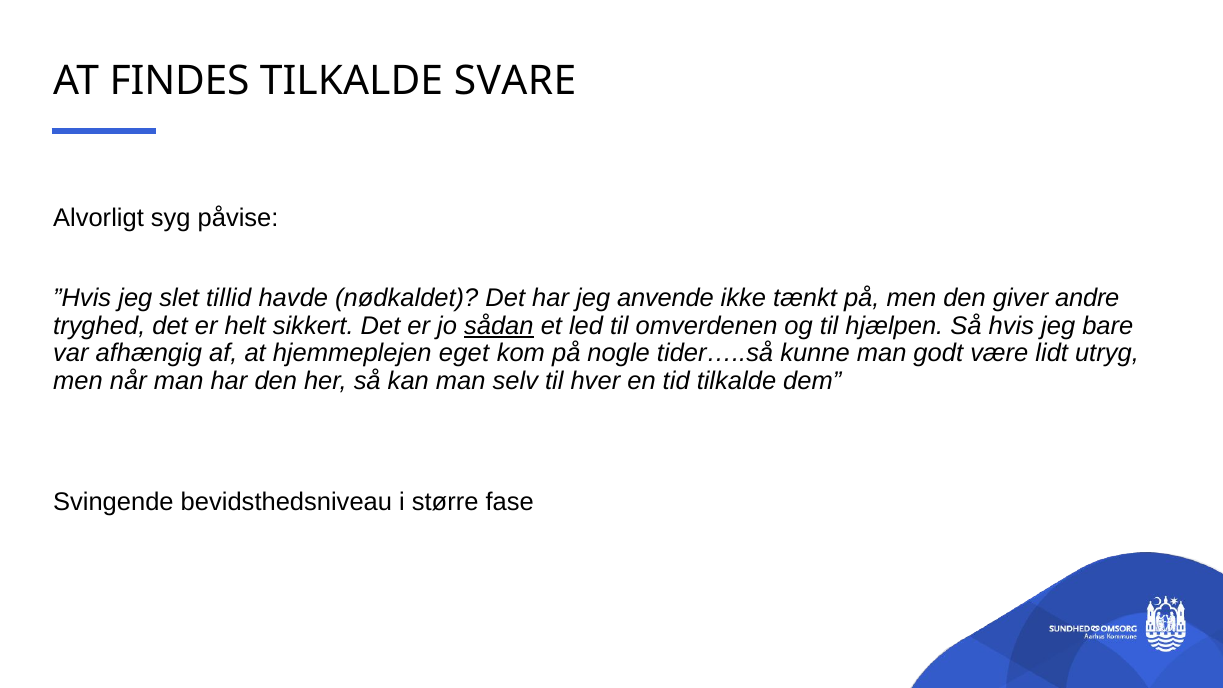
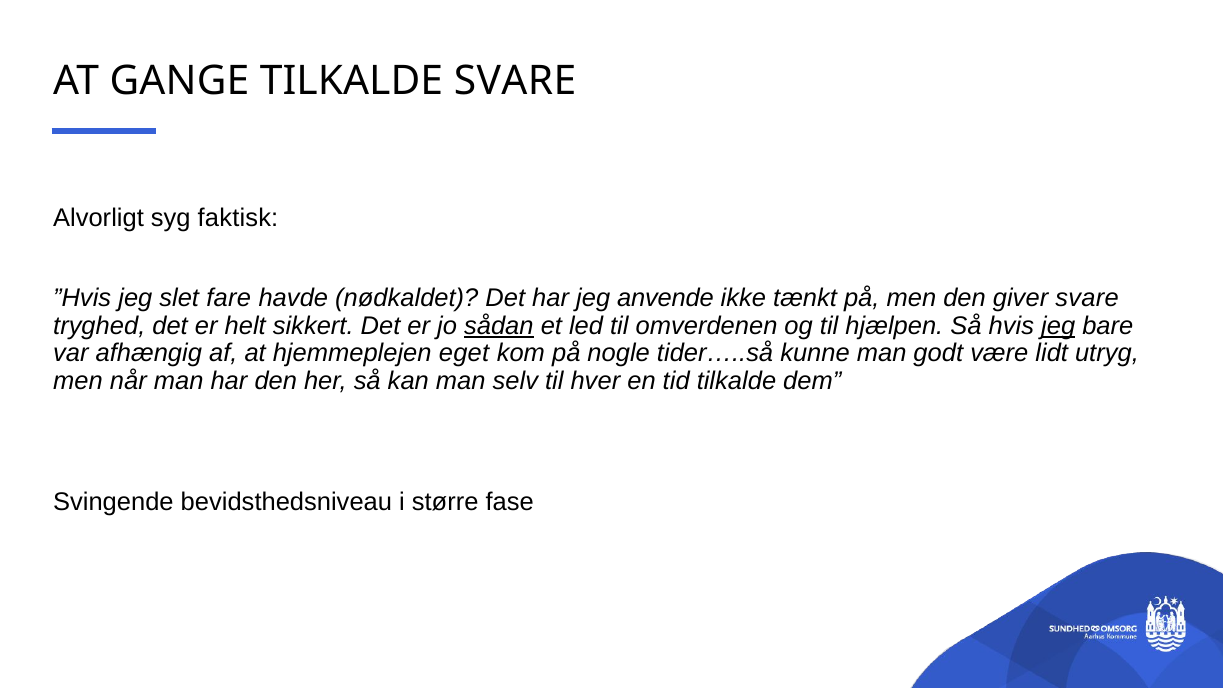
FINDES: FINDES -> GANGE
påvise: påvise -> faktisk
tillid: tillid -> fare
giver andre: andre -> svare
jeg at (1058, 326) underline: none -> present
